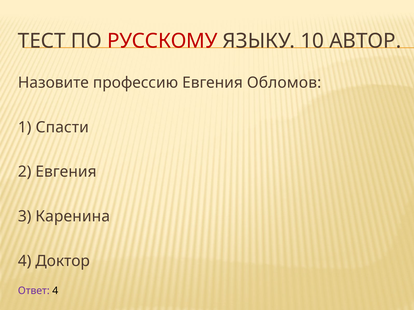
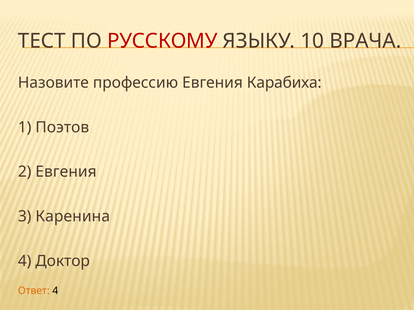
АВТОР: АВТОР -> ВРАЧА
Обломов: Обломов -> Карабиха
Спасти: Спасти -> Поэтов
Ответ colour: purple -> orange
